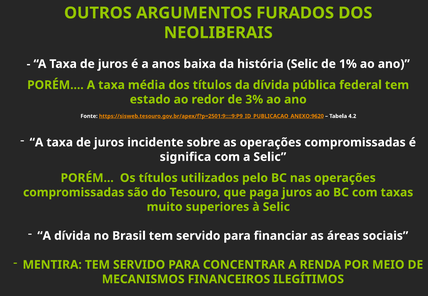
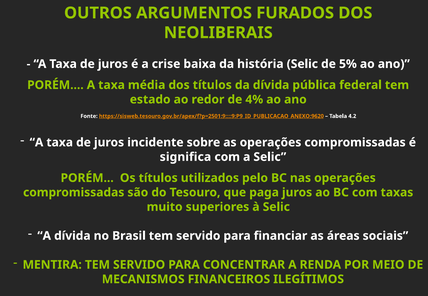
anos: anos -> crise
1%: 1% -> 5%
3%: 3% -> 4%
